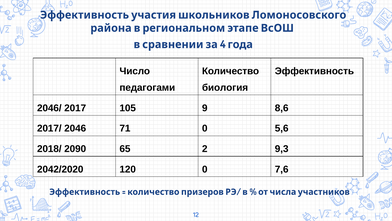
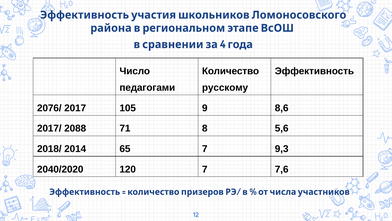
биология: биология -> русскому
2046/: 2046/ -> 2076/
2046: 2046 -> 2088
71 0: 0 -> 8
2090: 2090 -> 2014
65 2: 2 -> 7
2042/2020: 2042/2020 -> 2040/2020
120 0: 0 -> 7
